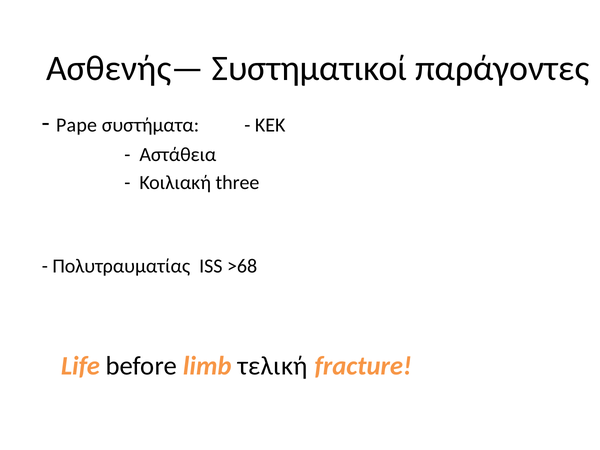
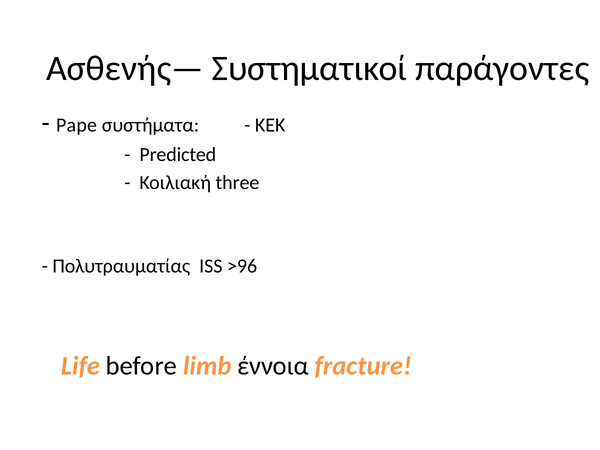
Αστάθεια: Αστάθεια -> Predicted
>68: >68 -> >96
τελική: τελική -> έννοια
